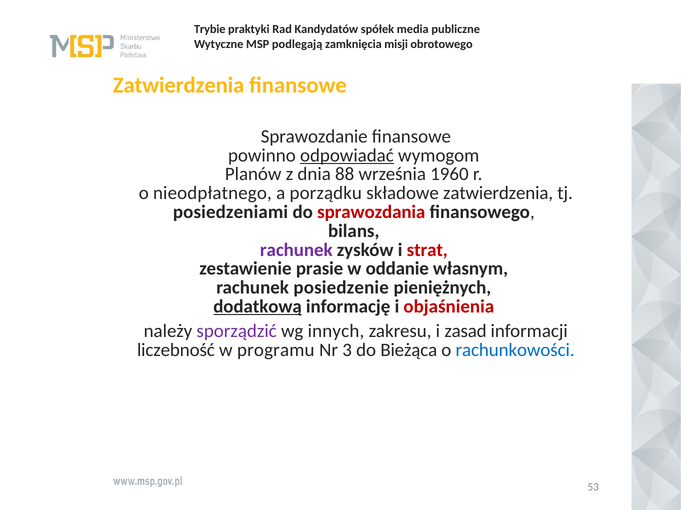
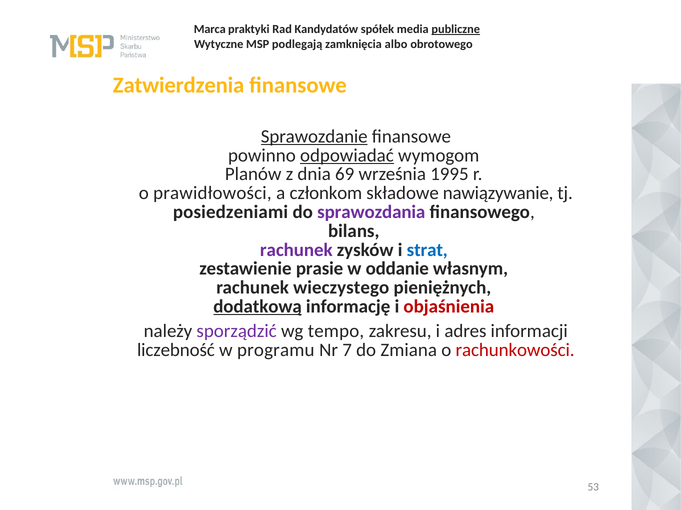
Trybie: Trybie -> Marca
publiczne underline: none -> present
misji: misji -> albo
Sprawozdanie underline: none -> present
88: 88 -> 69
1960: 1960 -> 1995
nieodpłatnego: nieodpłatnego -> prawidłowości
porządku: porządku -> członkom
składowe zatwierdzenia: zatwierdzenia -> nawiązywanie
sprawozdania colour: red -> purple
strat colour: red -> blue
posiedzenie: posiedzenie -> wieczystego
innych: innych -> tempo
zasad: zasad -> adres
3: 3 -> 7
Bieżąca: Bieżąca -> Zmiana
rachunkowości colour: blue -> red
